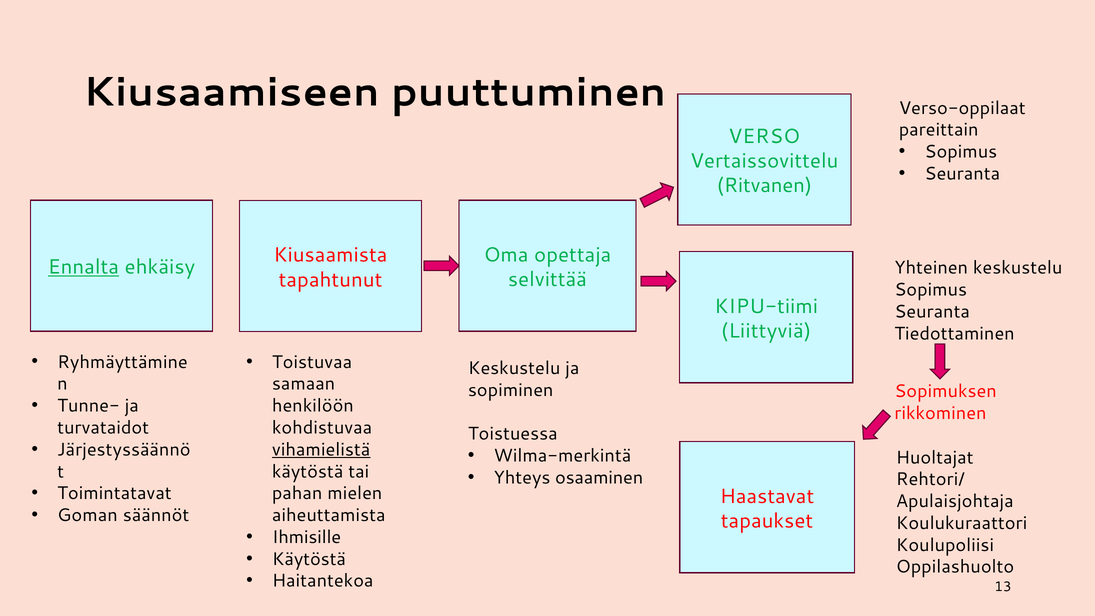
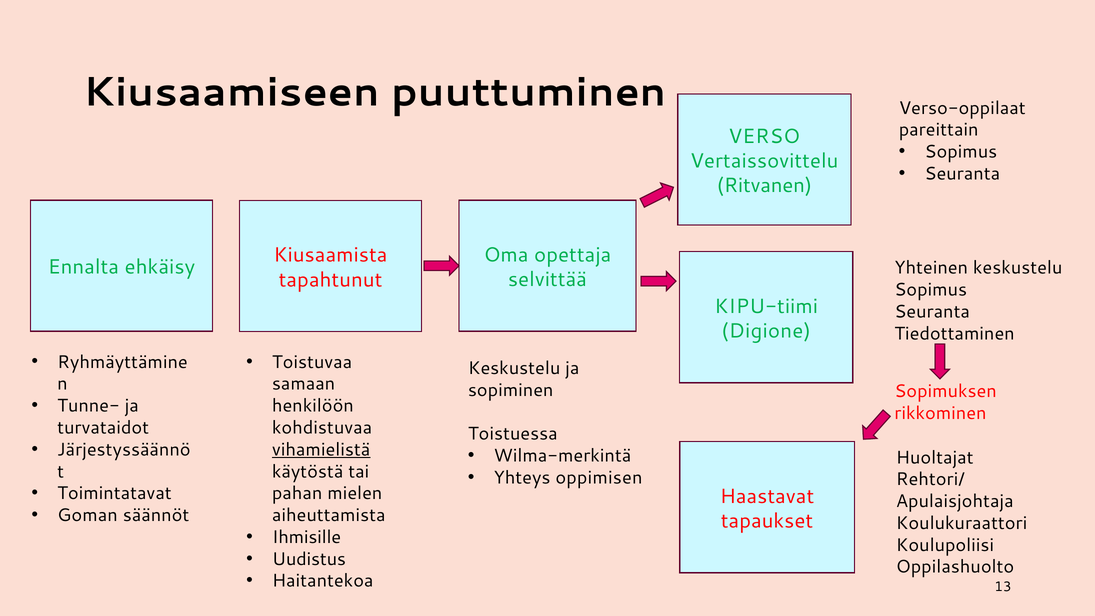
Ennalta underline: present -> none
Liittyviä: Liittyviä -> Digione
osaaminen: osaaminen -> oppimisen
Käytöstä at (309, 559): Käytöstä -> Uudistus
